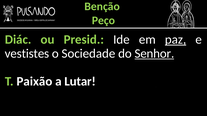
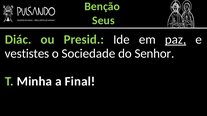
Peço: Peço -> Seus
Senhor underline: present -> none
Paixão: Paixão -> Minha
Lutar: Lutar -> Final
